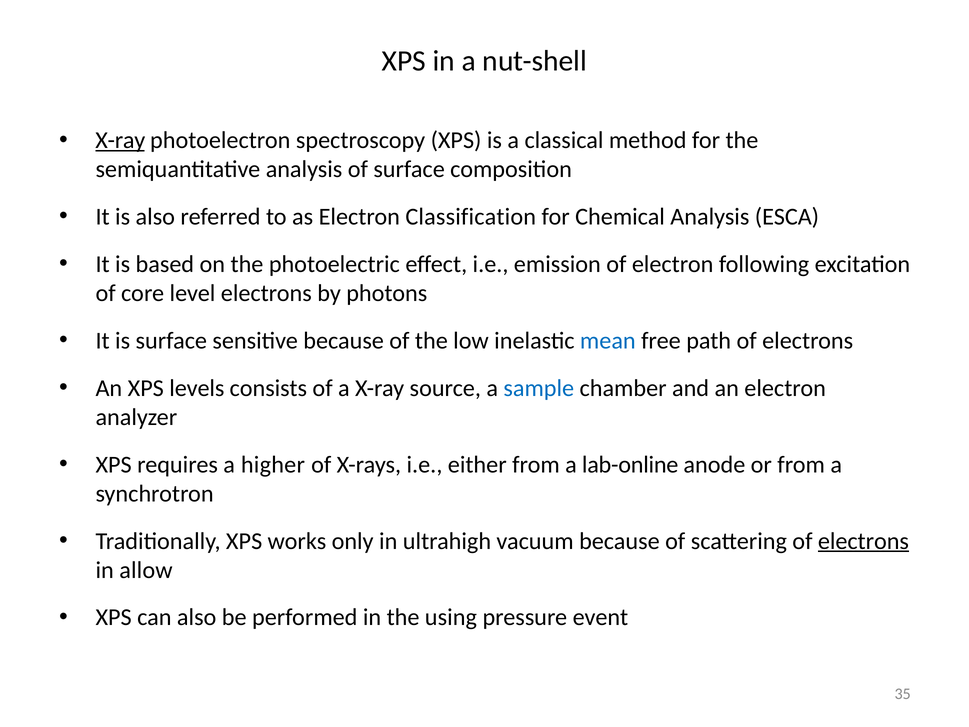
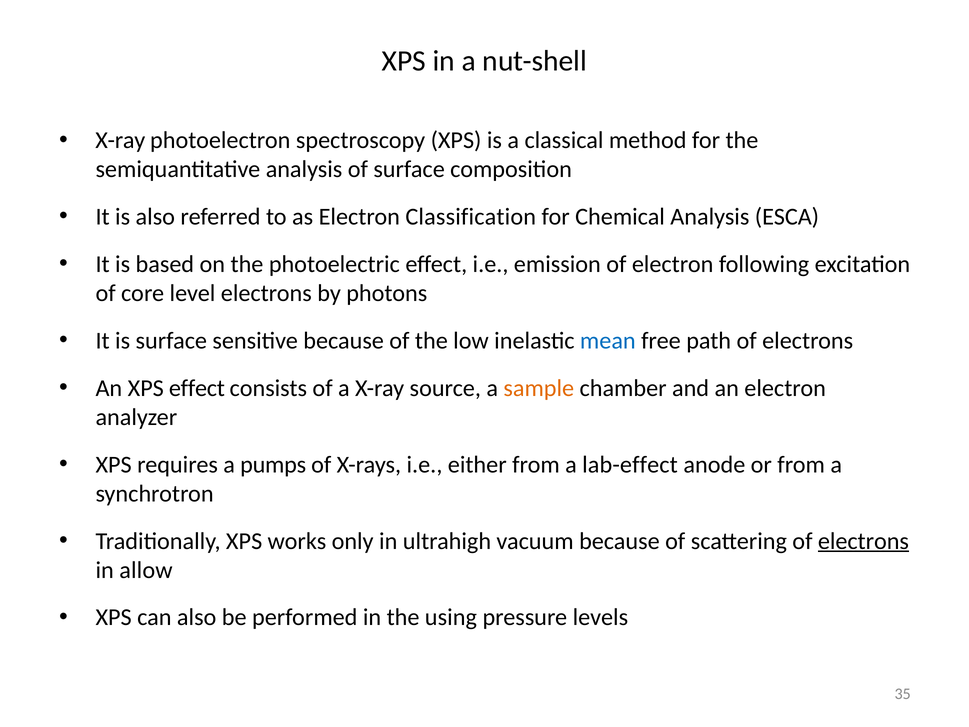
X-ray at (120, 140) underline: present -> none
XPS levels: levels -> effect
sample colour: blue -> orange
higher: higher -> pumps
lab-online: lab-online -> lab-effect
event: event -> levels
